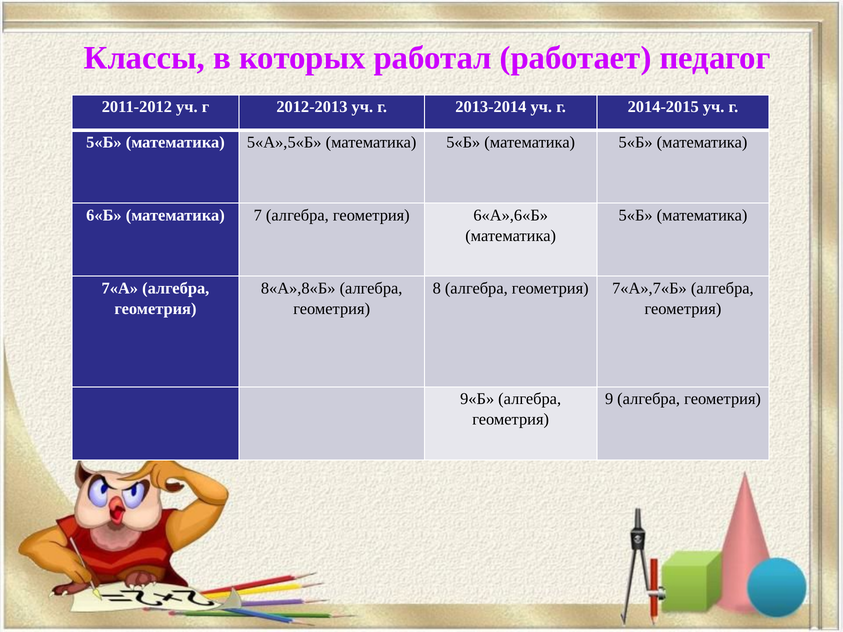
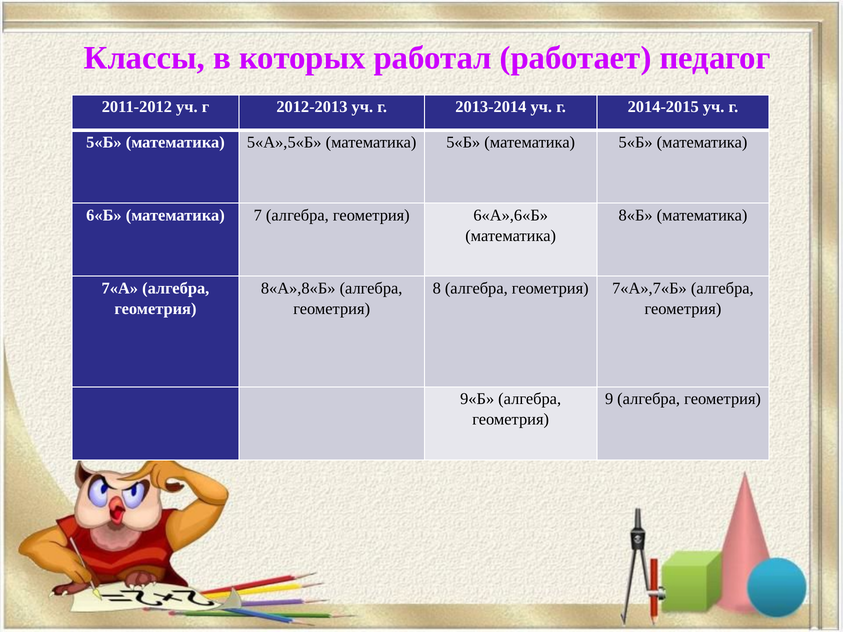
5«Б at (636, 215): 5«Б -> 8«Б
